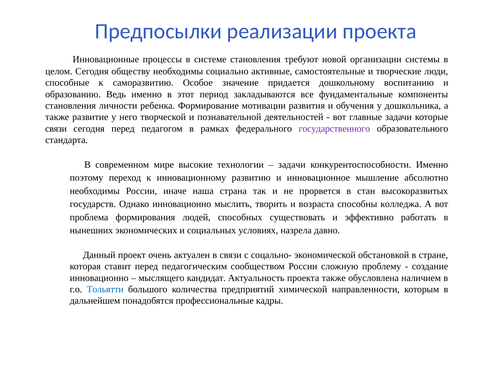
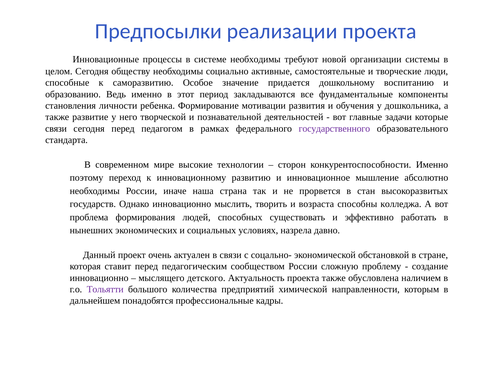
системе становления: становления -> необходимы
задачи at (292, 164): задачи -> сторон
кандидат: кандидат -> детского
Тольятти colour: blue -> purple
